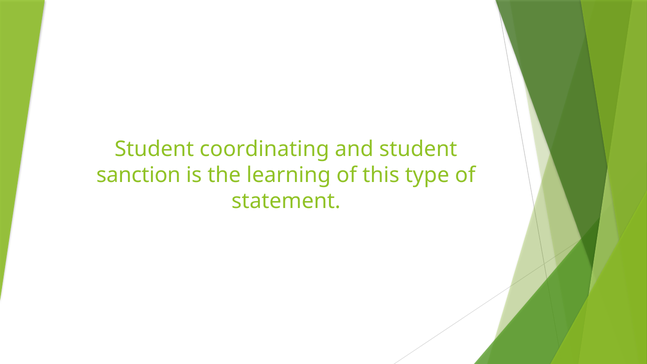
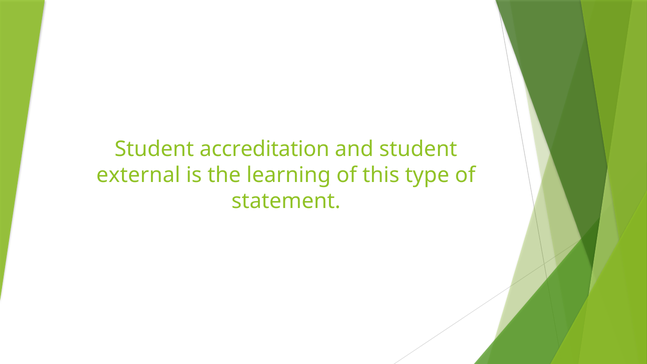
coordinating: coordinating -> accreditation
sanction: sanction -> external
